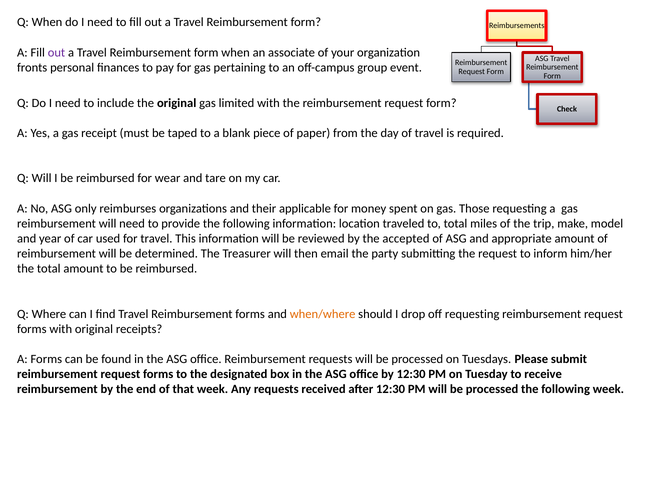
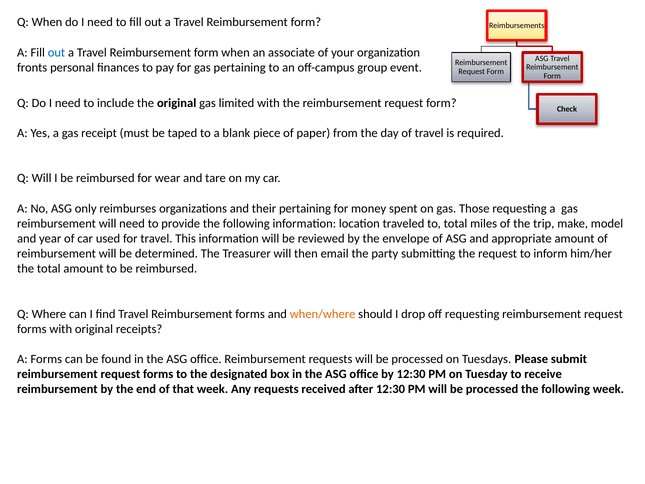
out at (56, 52) colour: purple -> blue
their applicable: applicable -> pertaining
accepted: accepted -> envelope
